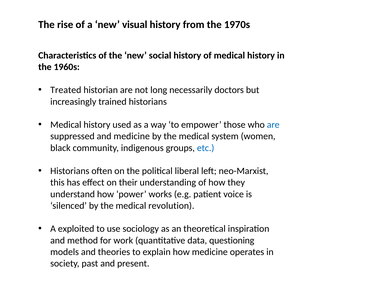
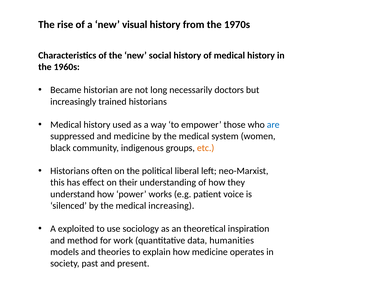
Treated: Treated -> Became
etc colour: blue -> orange
revolution: revolution -> increasing
questioning: questioning -> humanities
